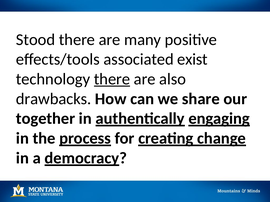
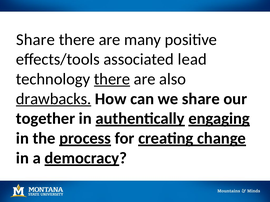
Stood at (36, 40): Stood -> Share
exist: exist -> lead
drawbacks underline: none -> present
